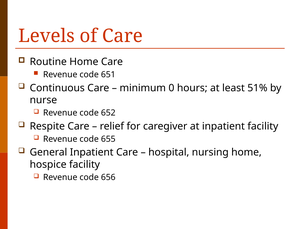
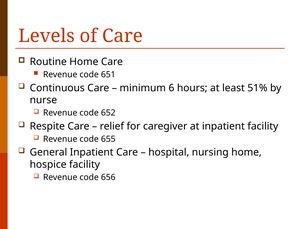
0: 0 -> 6
